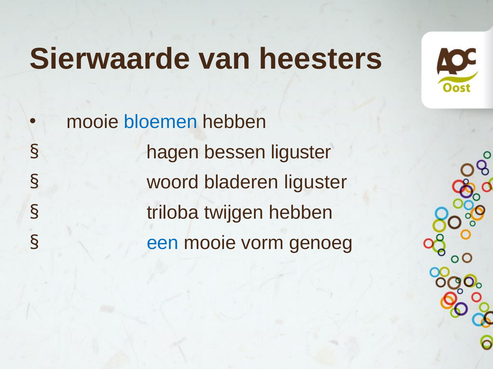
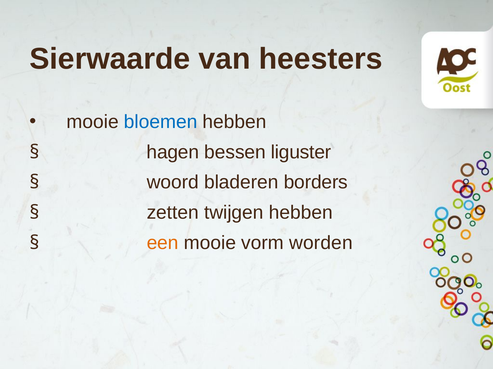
bladeren liguster: liguster -> borders
triloba: triloba -> zetten
een colour: blue -> orange
genoeg: genoeg -> worden
